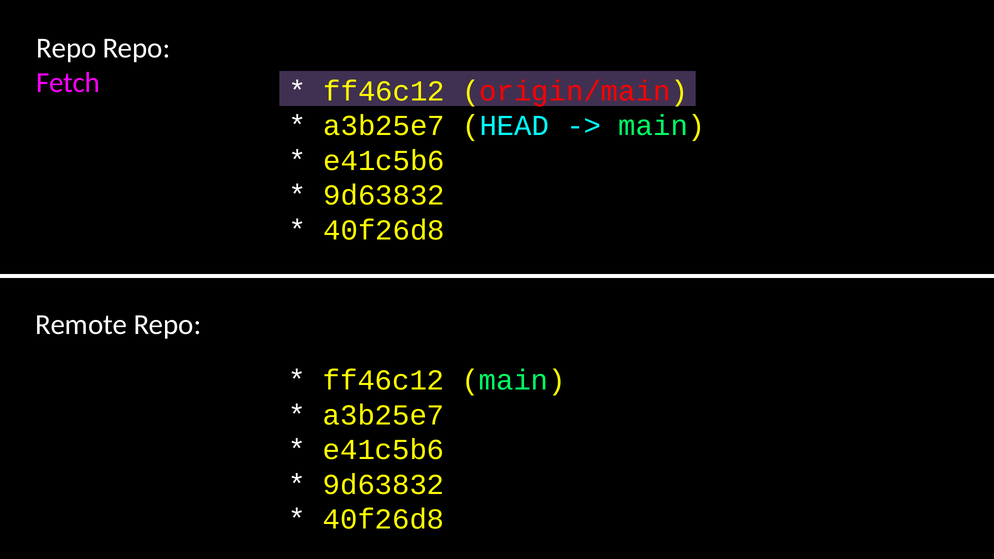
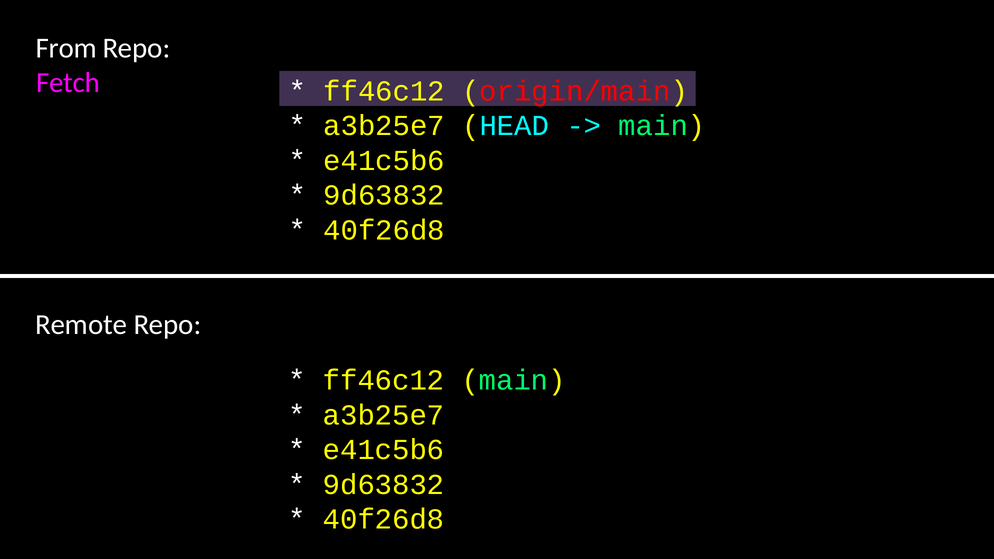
Repo at (66, 48): Repo -> From
